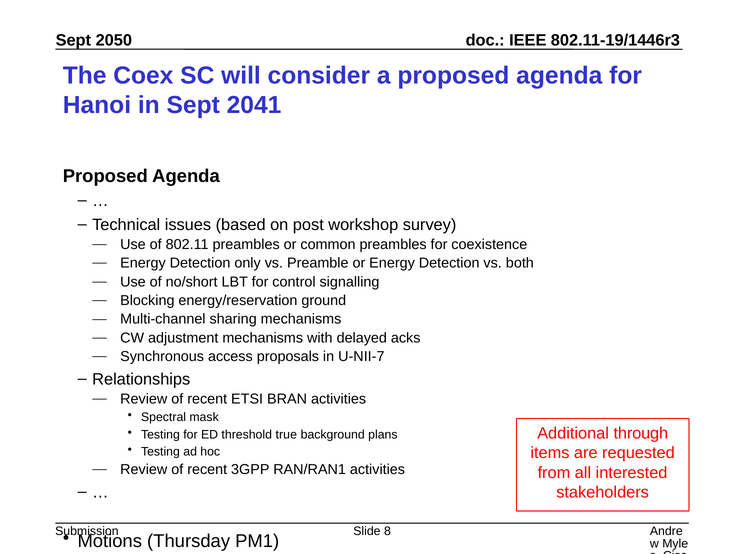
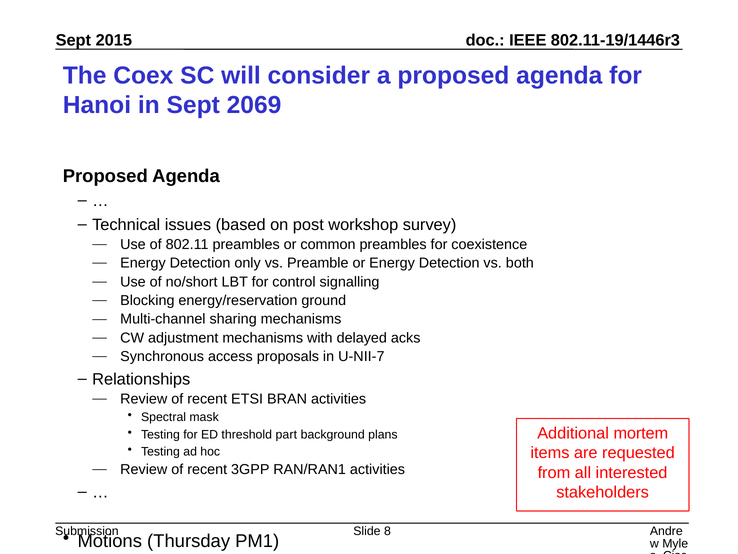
2050: 2050 -> 2015
2041: 2041 -> 2069
through: through -> mortem
true: true -> part
